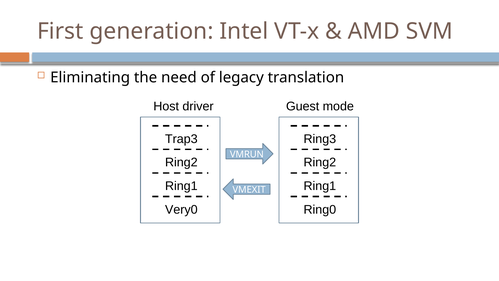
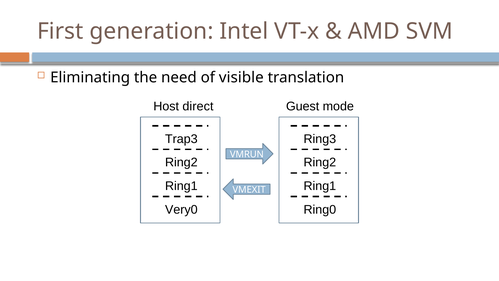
legacy: legacy -> visible
driver: driver -> direct
